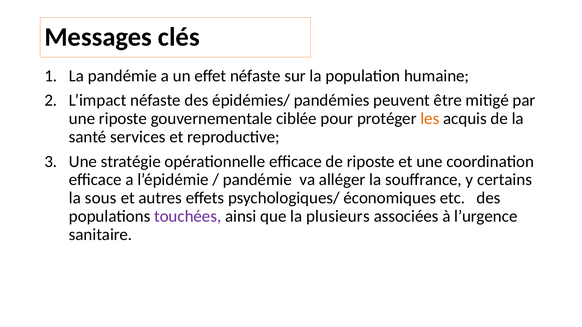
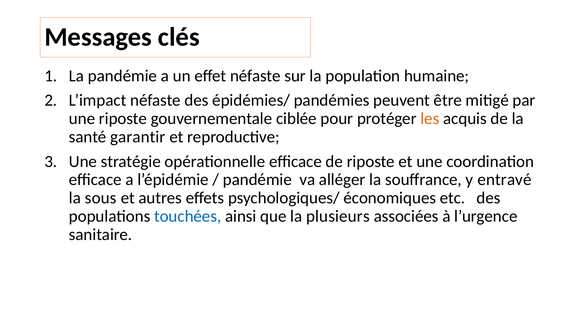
services: services -> garantir
certains: certains -> entravé
touchées colour: purple -> blue
